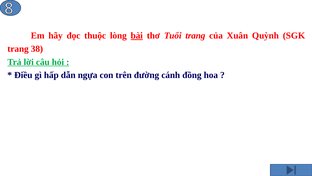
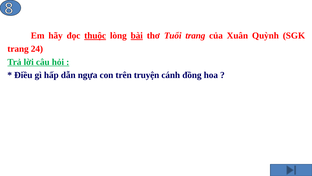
thuộc underline: none -> present
38: 38 -> 24
đường: đường -> truyện
